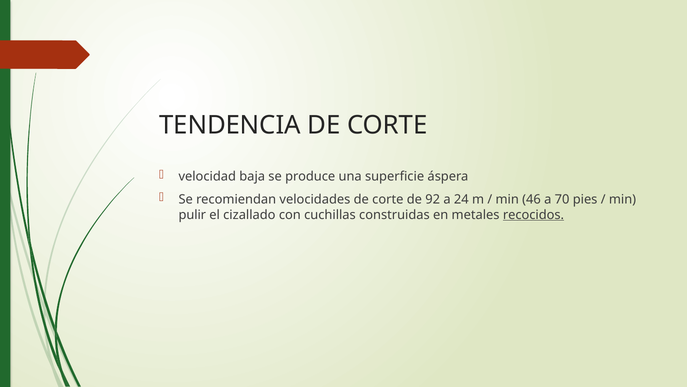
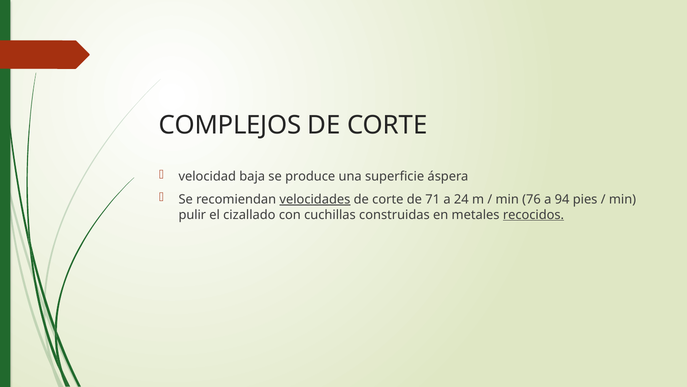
TENDENCIA: TENDENCIA -> COMPLEJOS
velocidades underline: none -> present
92: 92 -> 71
46: 46 -> 76
70: 70 -> 94
